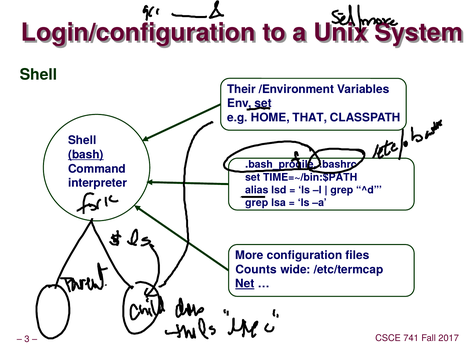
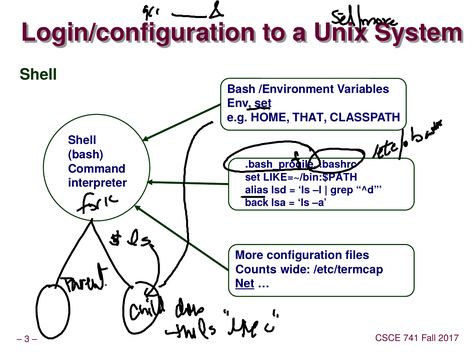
Their at (241, 89): Their -> Bash
bash at (86, 154) underline: present -> none
TIME=~/bin:$PATH: TIME=~/bin:$PATH -> LIKE=~/bin:$PATH
grep at (257, 202): grep -> back
